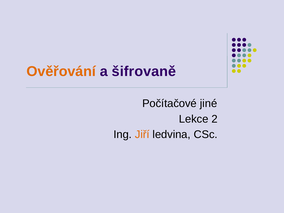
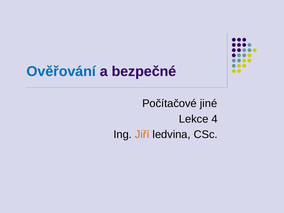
Ověřování colour: orange -> blue
šifrovaně: šifrovaně -> bezpečné
2: 2 -> 4
